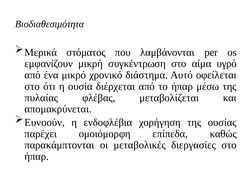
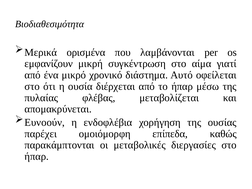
στόματος: στόματος -> ορισμένα
υγρό: υγρό -> γιατί
